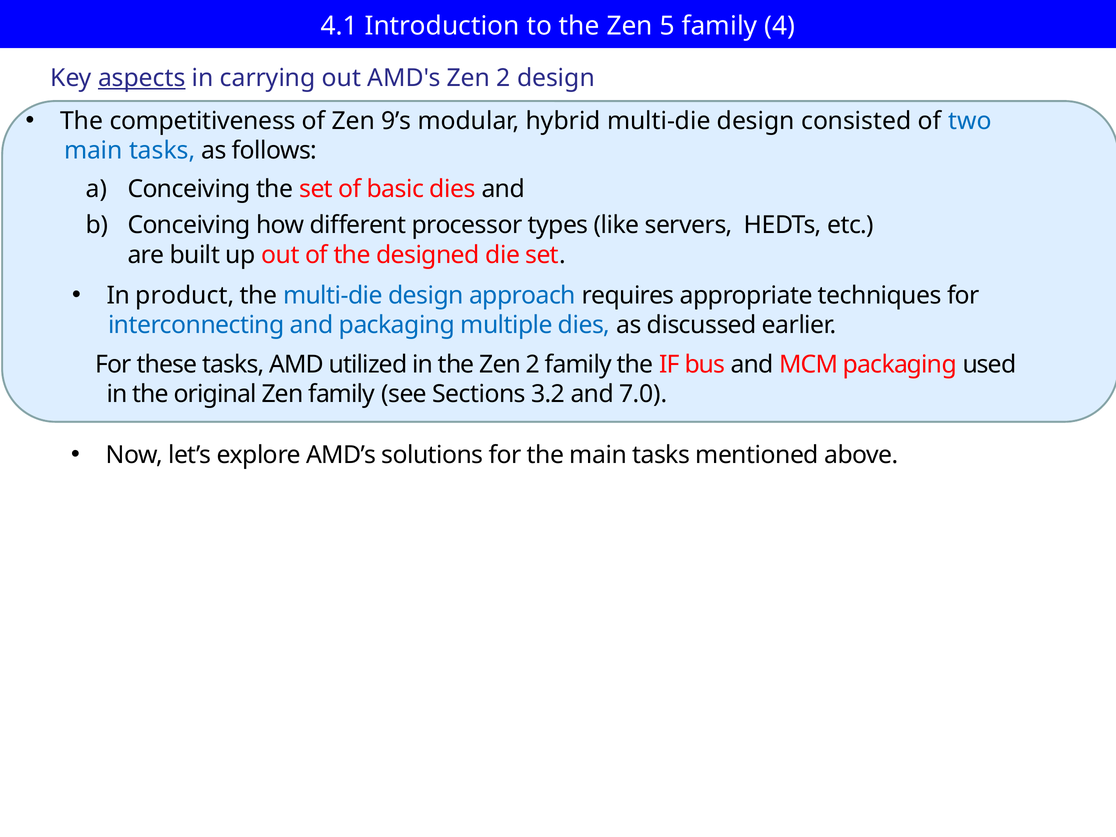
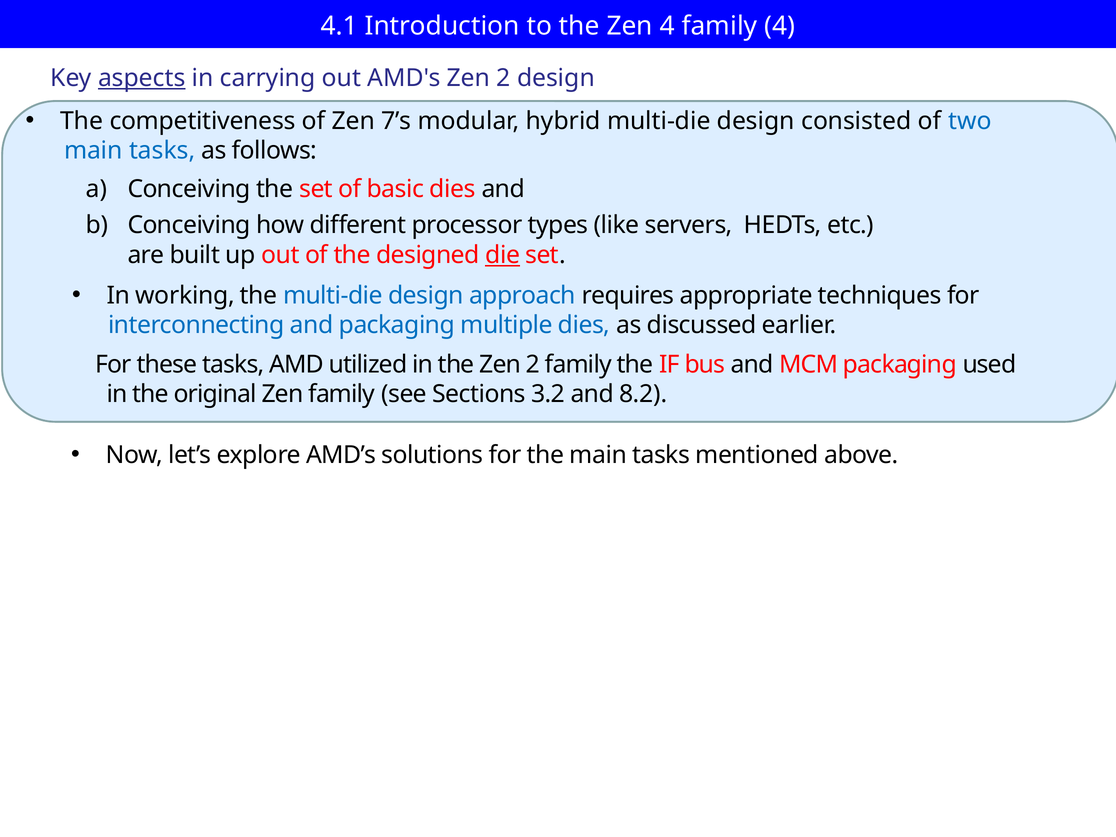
Zen 5: 5 -> 4
9’s: 9’s -> 7’s
die underline: none -> present
product: product -> working
7.0: 7.0 -> 8.2
